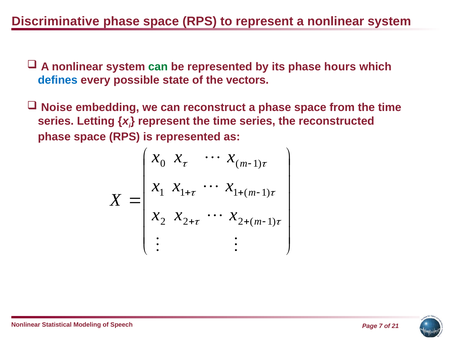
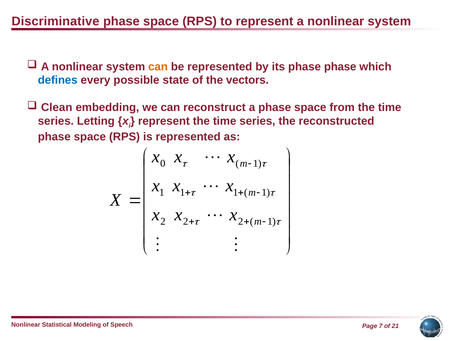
can at (158, 66) colour: green -> orange
phase hours: hours -> phase
Noise: Noise -> Clean
